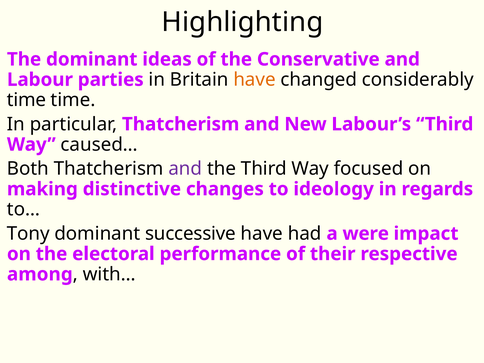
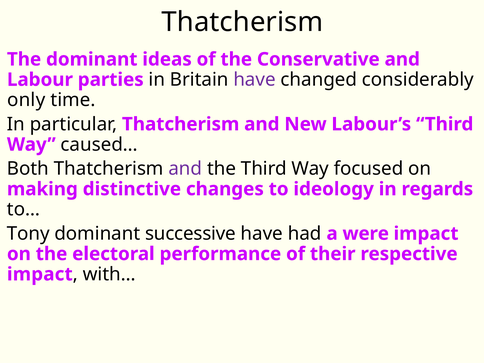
Highlighting at (242, 22): Highlighting -> Thatcherism
have at (255, 80) colour: orange -> purple
time at (26, 100): time -> only
among at (40, 274): among -> impact
